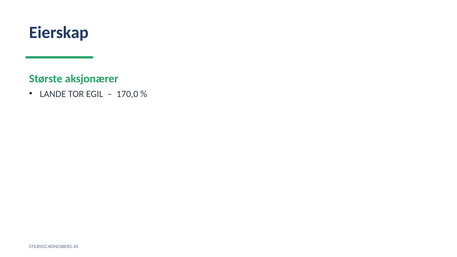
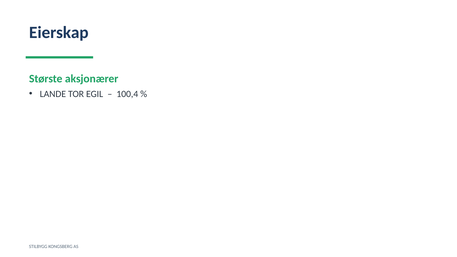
170,0: 170,0 -> 100,4
